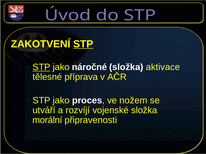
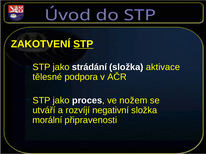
STP at (41, 67) underline: present -> none
náročné: náročné -> strádání
příprava: příprava -> podpora
vojenské: vojenské -> negativní
